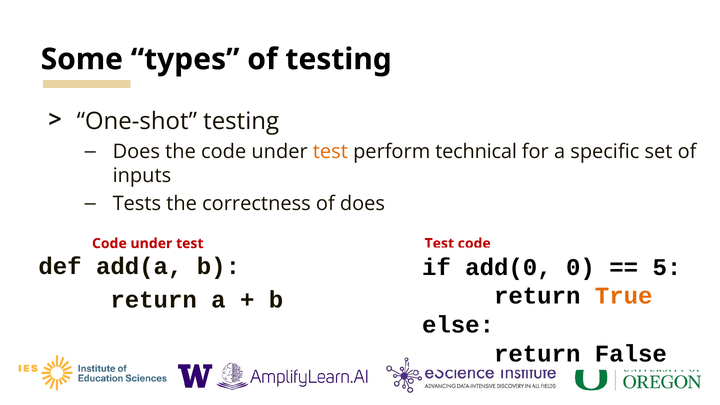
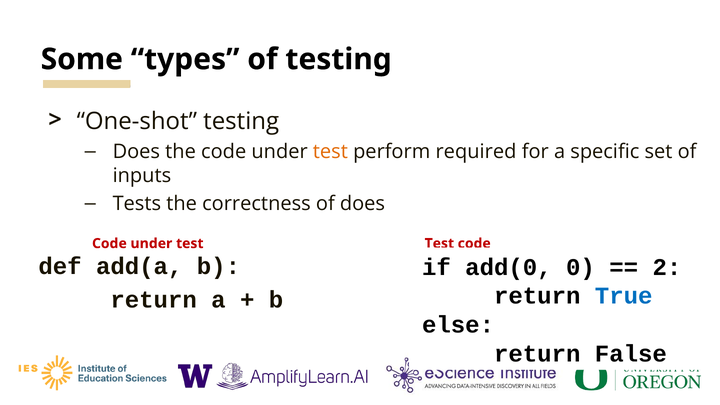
technical: technical -> required
5: 5 -> 2
True colour: orange -> blue
